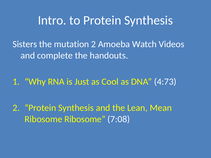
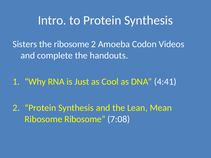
the mutation: mutation -> ribosome
Watch: Watch -> Codon
4:73: 4:73 -> 4:41
